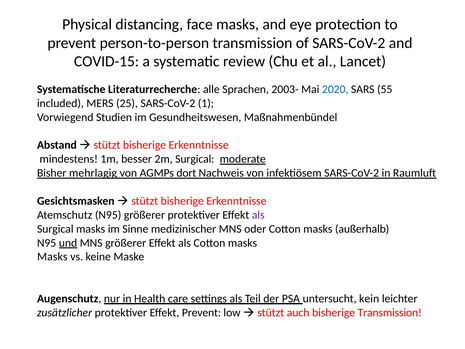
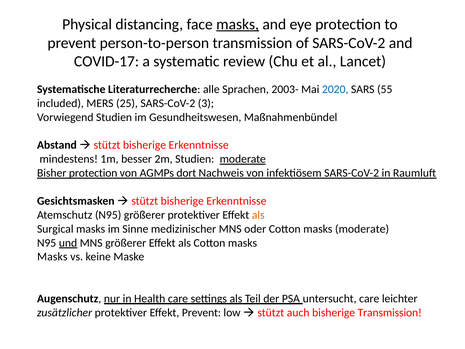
masks at (238, 24) underline: none -> present
COVID-15: COVID-15 -> COVID-17
1: 1 -> 3
2m Surgical: Surgical -> Studien
Bisher mehrlagig: mehrlagig -> protection
als at (258, 215) colour: purple -> orange
masks außerhalb: außerhalb -> moderate
untersucht kein: kein -> care
